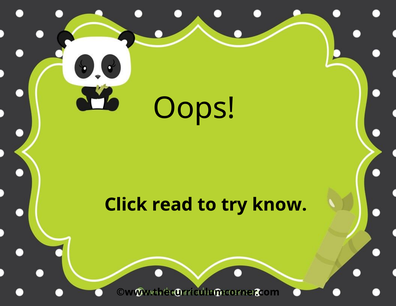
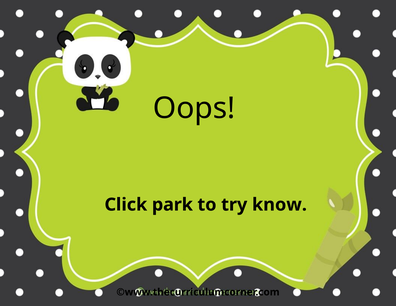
read: read -> park
